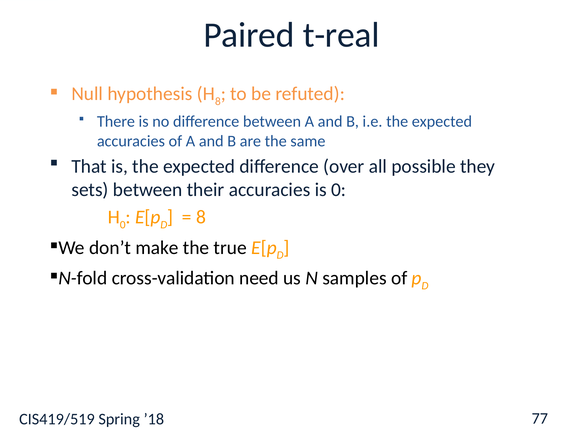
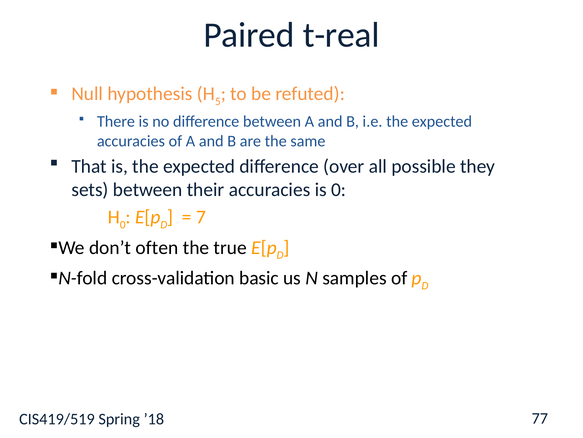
8 at (218, 101): 8 -> 5
8 at (201, 217): 8 -> 7
make: make -> often
need: need -> basic
